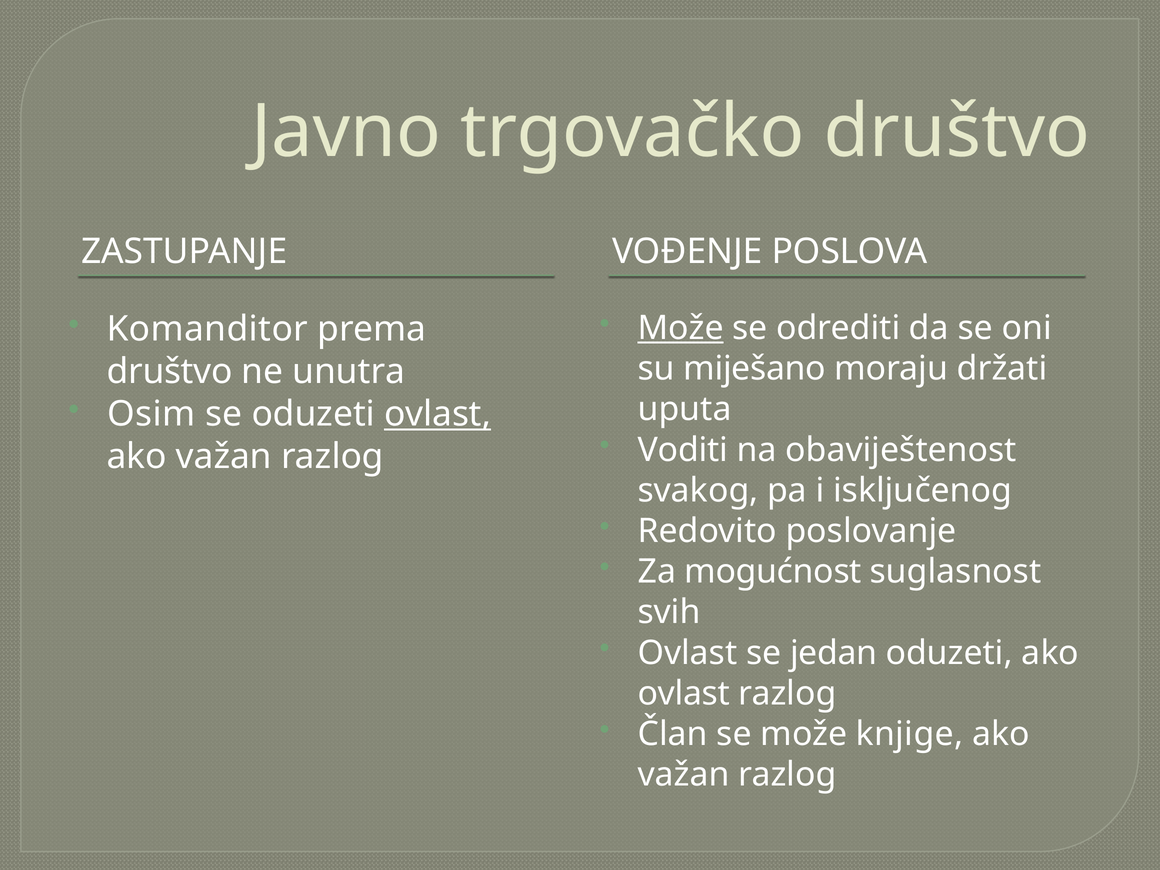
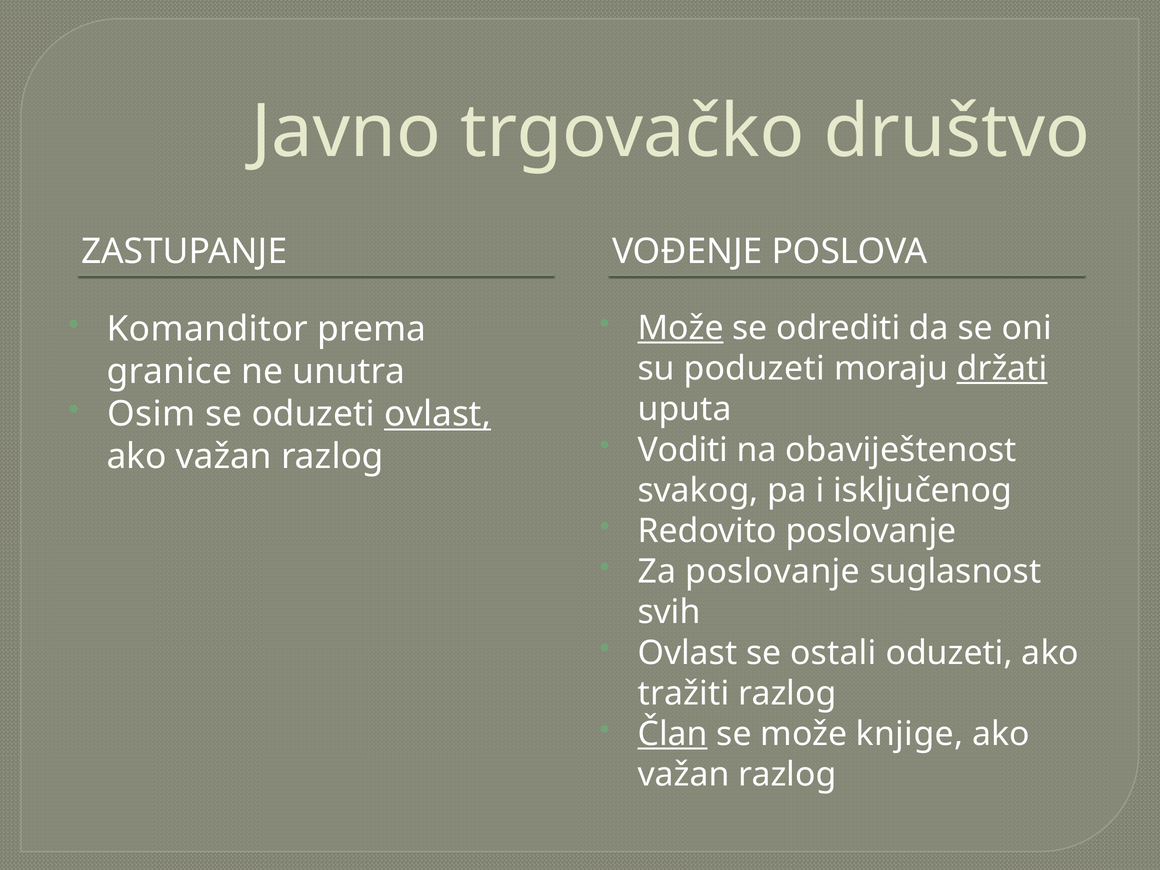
miješano: miješano -> poduzeti
držati underline: none -> present
društvo at (170, 372): društvo -> granice
Za mogućnost: mogućnost -> poslovanje
jedan: jedan -> ostali
ovlast at (684, 693): ovlast -> tražiti
Član underline: none -> present
